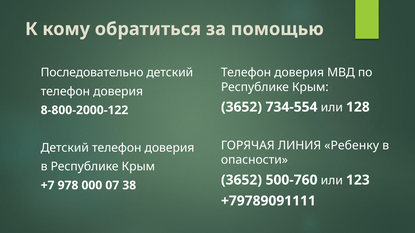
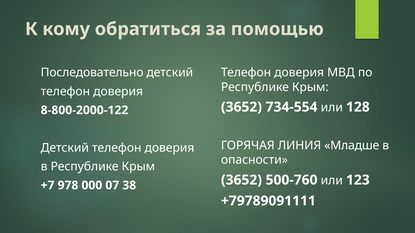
Ребенку: Ребенку -> Младше
